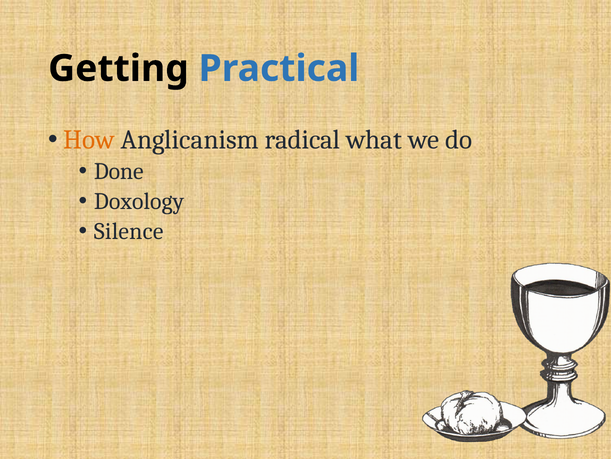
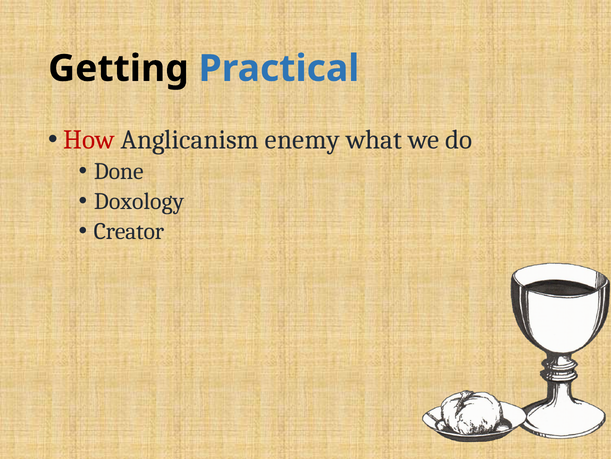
How colour: orange -> red
radical: radical -> enemy
Silence: Silence -> Creator
